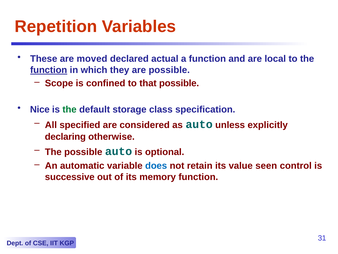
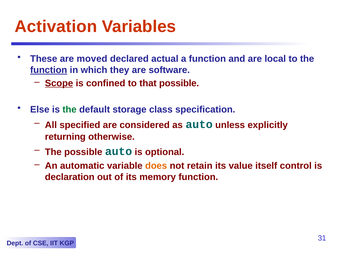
Repetition: Repetition -> Activation
are possible: possible -> software
Scope underline: none -> present
Nice: Nice -> Else
declaring: declaring -> returning
does colour: blue -> orange
seen: seen -> itself
successive: successive -> declaration
